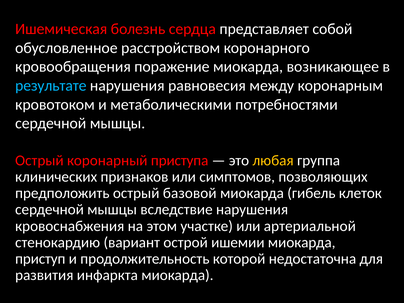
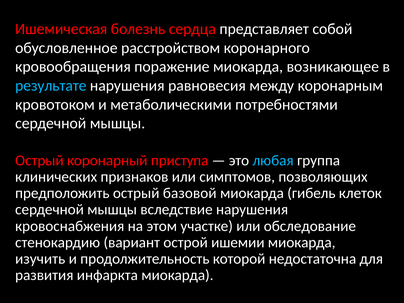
любая colour: yellow -> light blue
артериальной: артериальной -> обследование
приступ: приступ -> изучить
